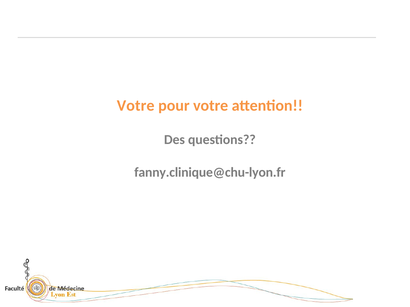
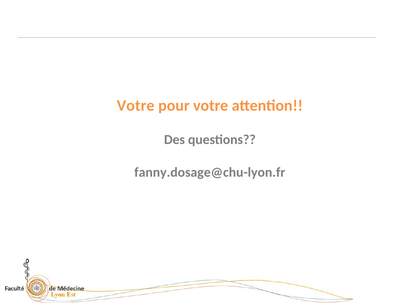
fanny.clinique@chu-lyon.fr: fanny.clinique@chu-lyon.fr -> fanny.dosage@chu-lyon.fr
